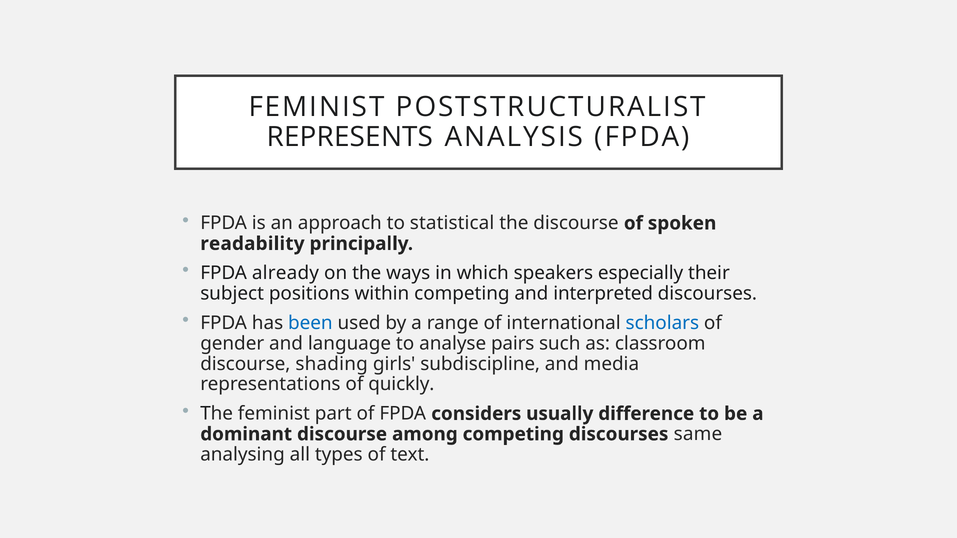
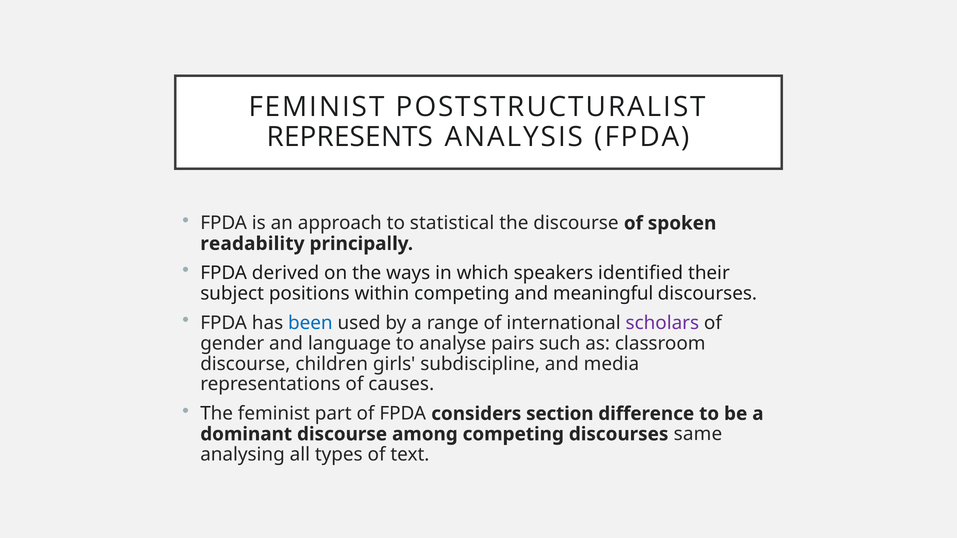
already: already -> derived
especially: especially -> identified
interpreted: interpreted -> meaningful
scholars colour: blue -> purple
shading: shading -> children
quickly: quickly -> causes
usually: usually -> section
